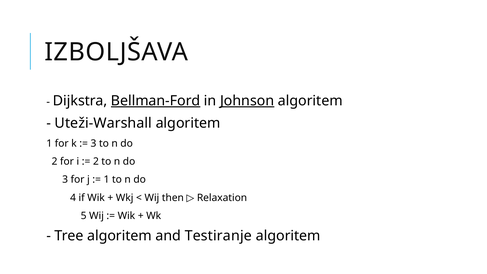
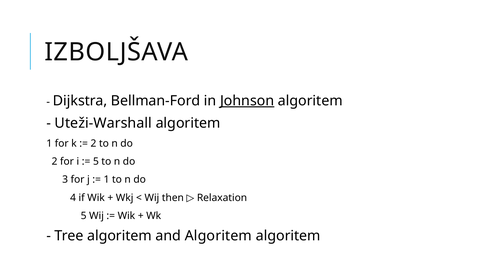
Bellman-Ford underline: present -> none
3 at (93, 143): 3 -> 2
2 at (96, 161): 2 -> 5
and Testiranje: Testiranje -> Algoritem
